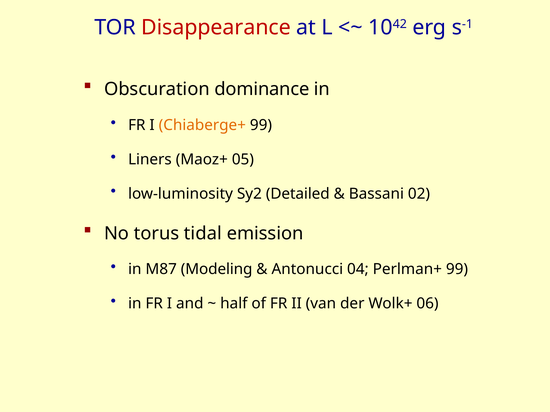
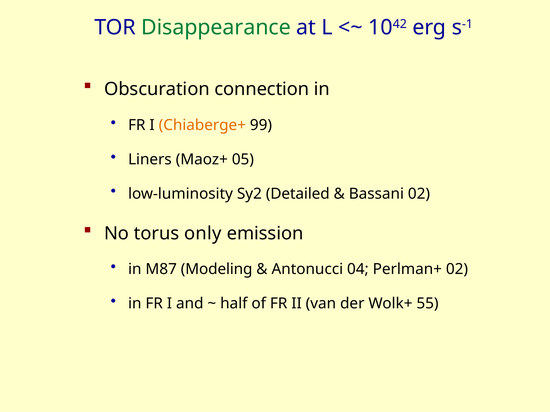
Disappearance colour: red -> green
dominance: dominance -> connection
tidal: tidal -> only
Perlman+ 99: 99 -> 02
06: 06 -> 55
